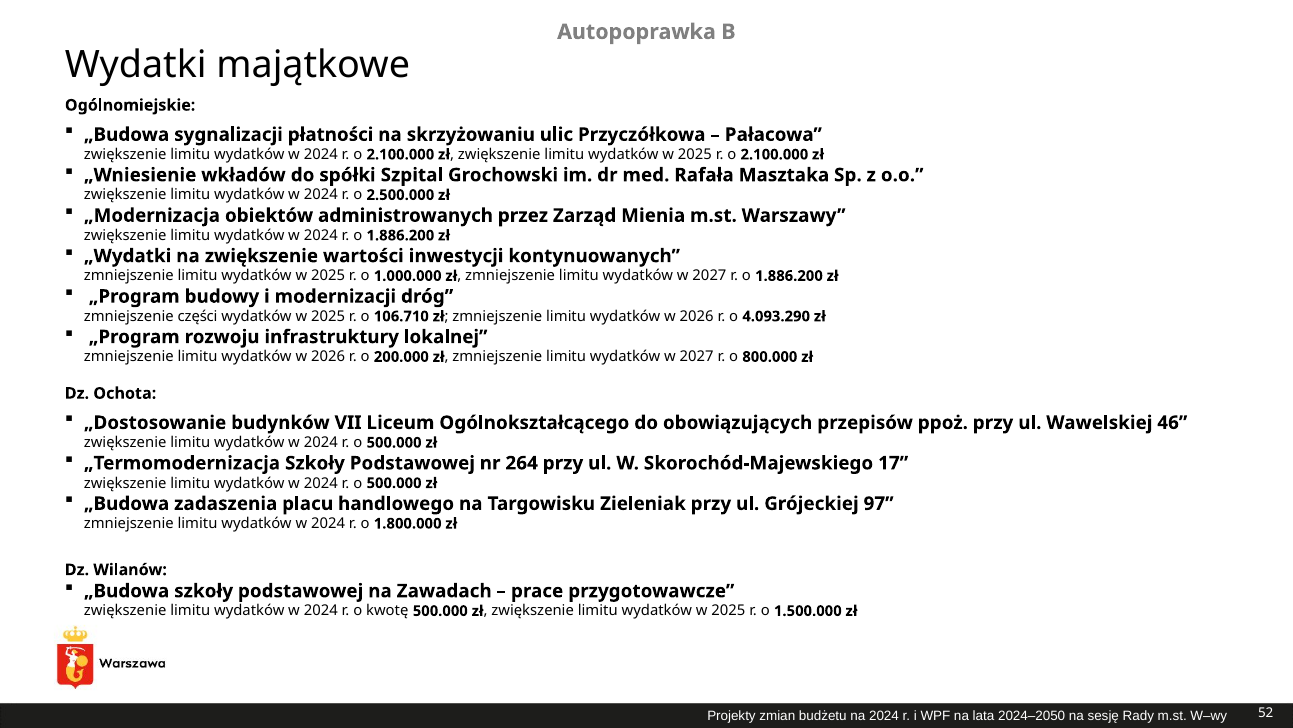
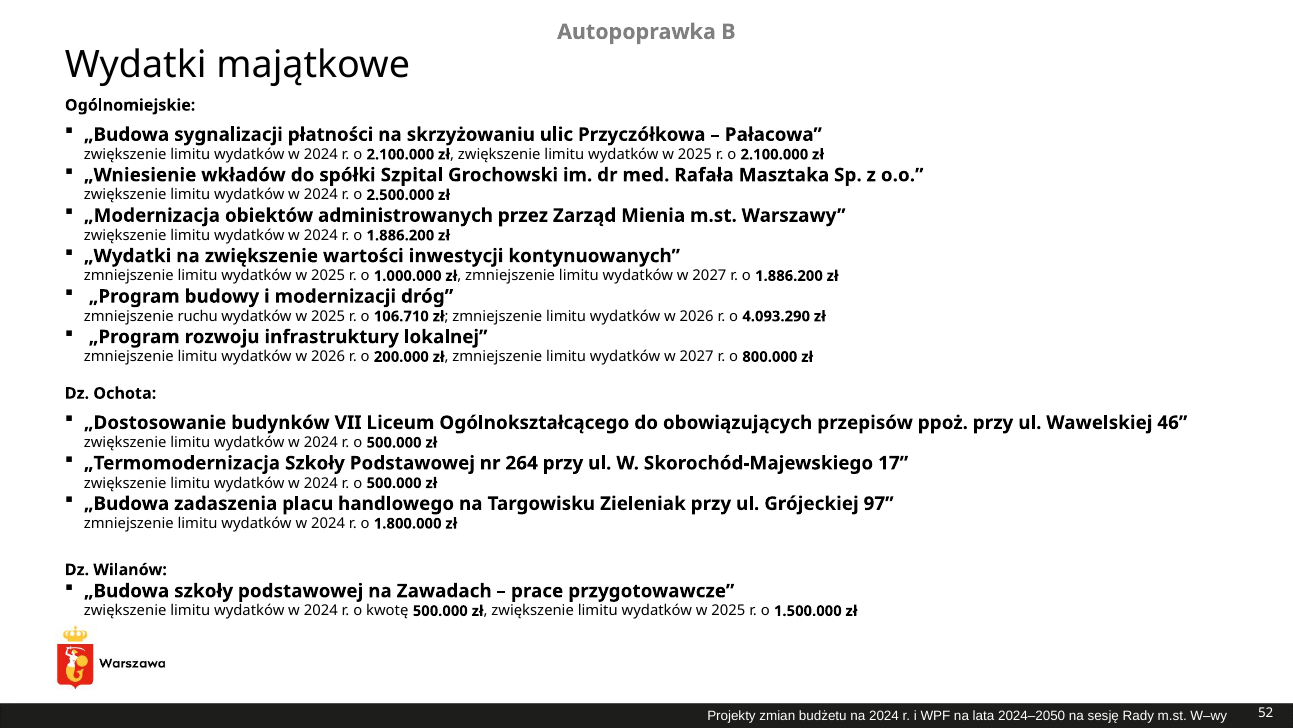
części: części -> ruchu
